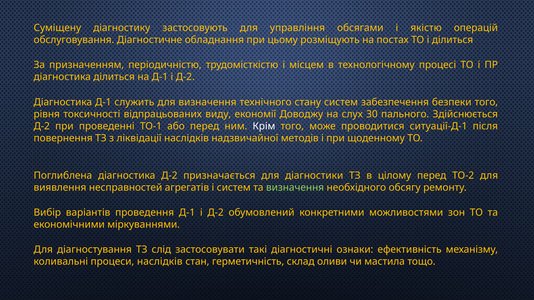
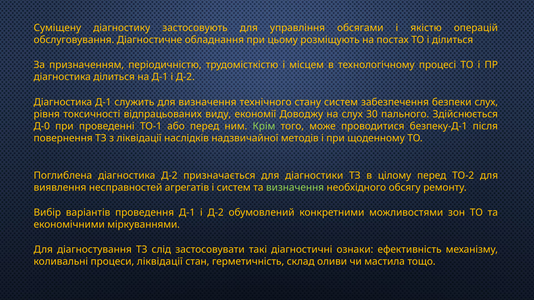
безпеки того: того -> слух
Д-2 at (42, 126): Д-2 -> Д-0
Крім colour: white -> light green
ситуації-Д-1: ситуації-Д-1 -> безпеку-Д-1
процеси наслідків: наслідків -> ліквідації
